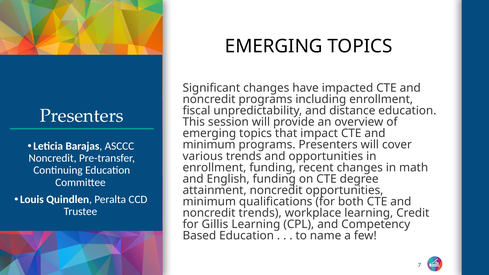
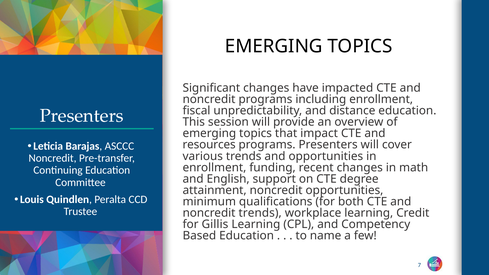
minimum at (209, 145): minimum -> resources
English funding: funding -> support
